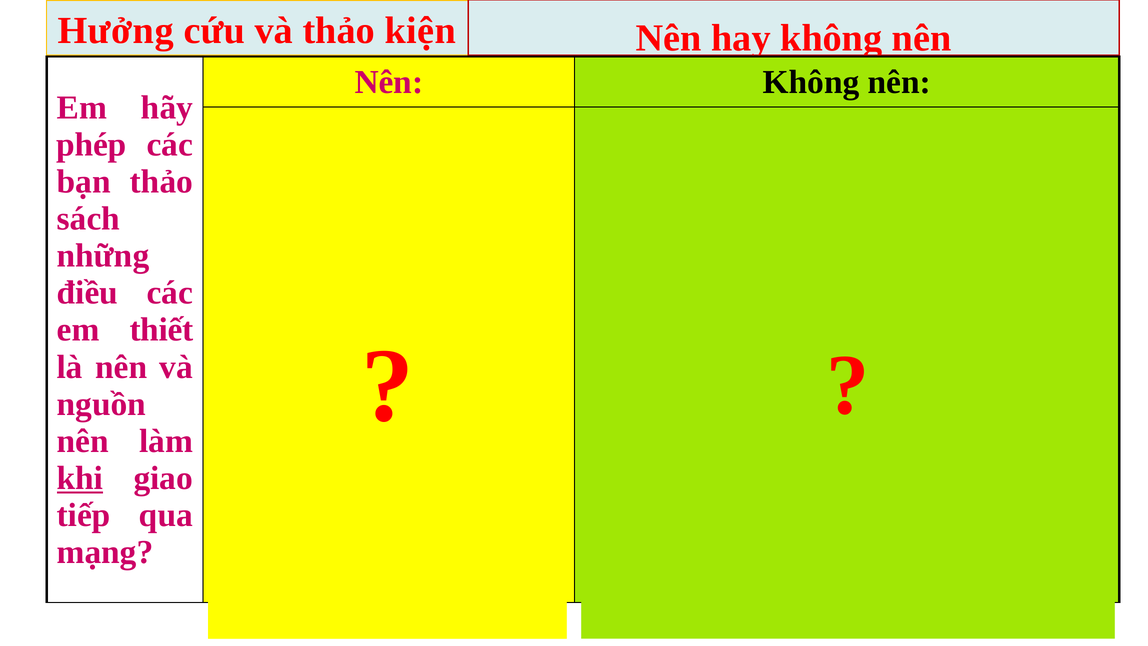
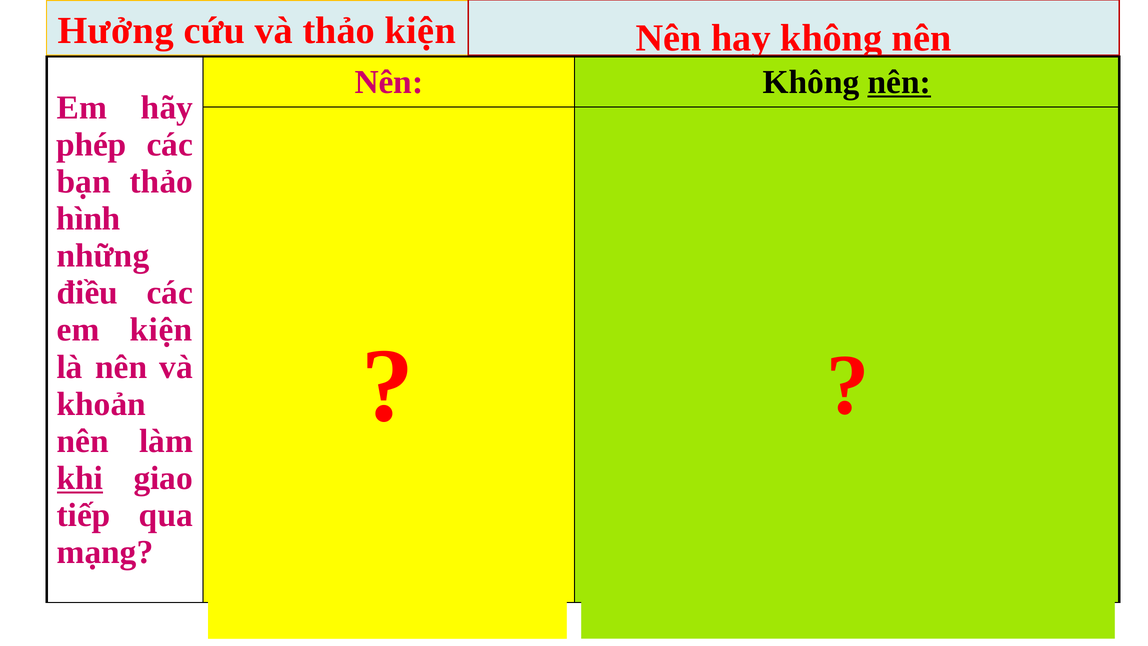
nên at (899, 82) underline: none -> present
sách at (88, 219): sách -> hình
em thiết: thiết -> kiện
nguồn at (101, 404): nguồn -> khoản
